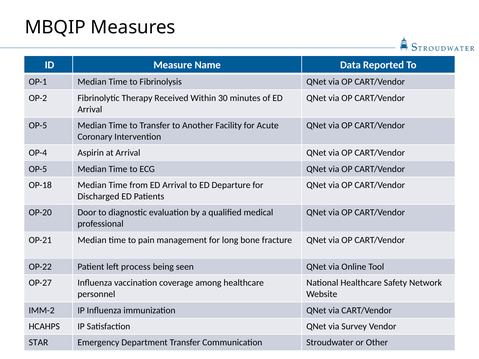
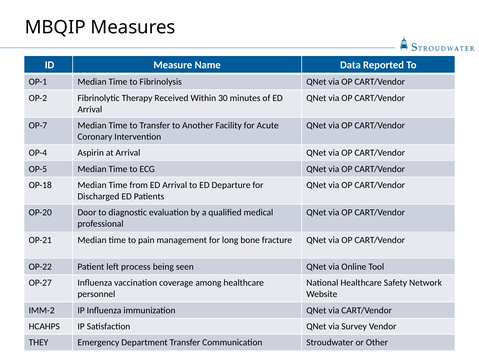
OP-5 at (38, 126): OP-5 -> OP-7
STAR: STAR -> THEY
